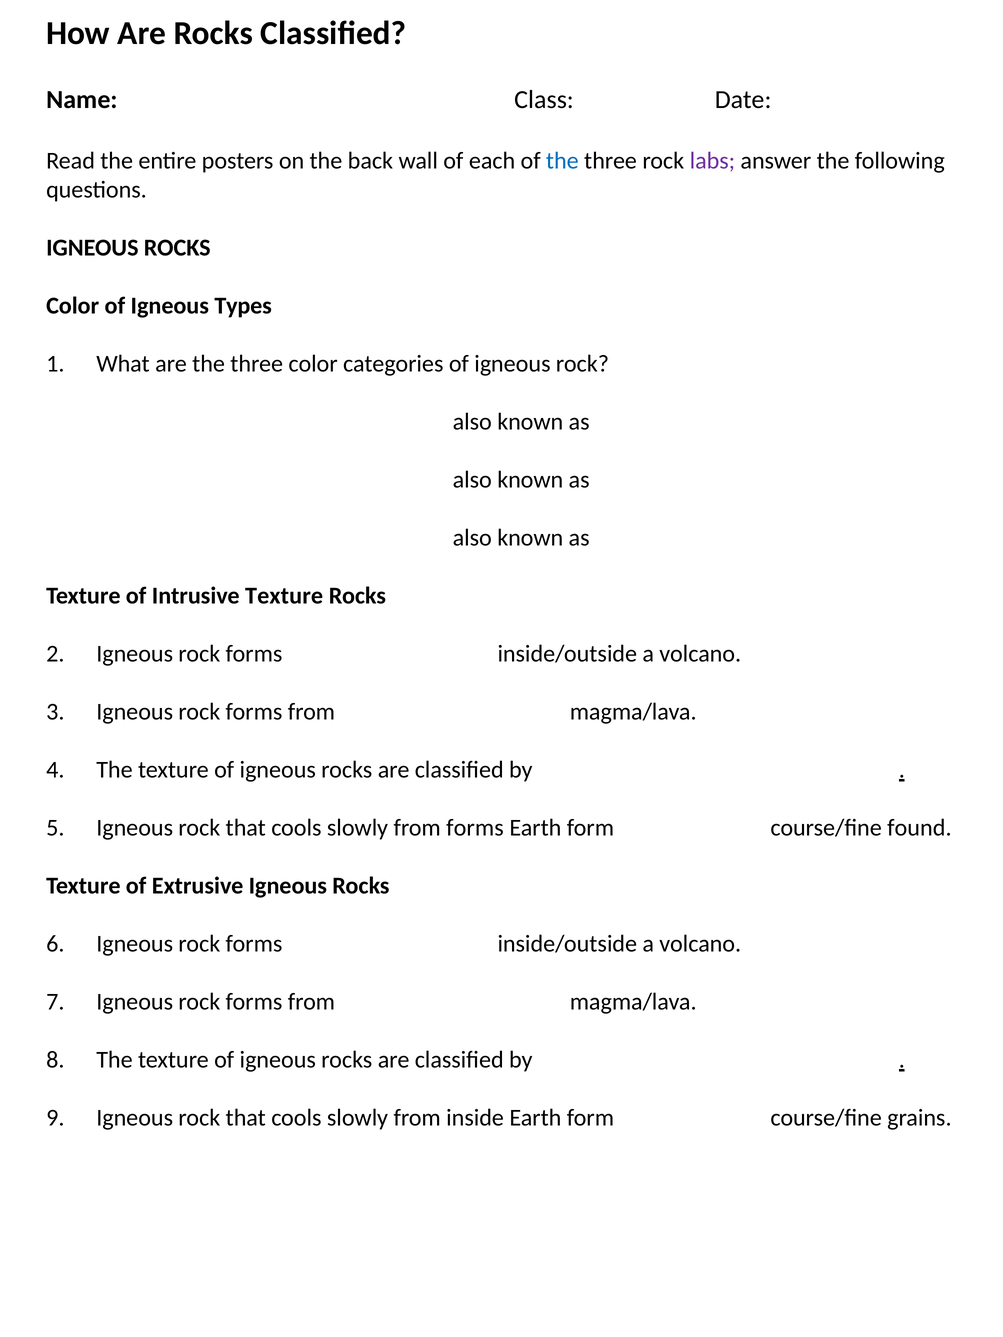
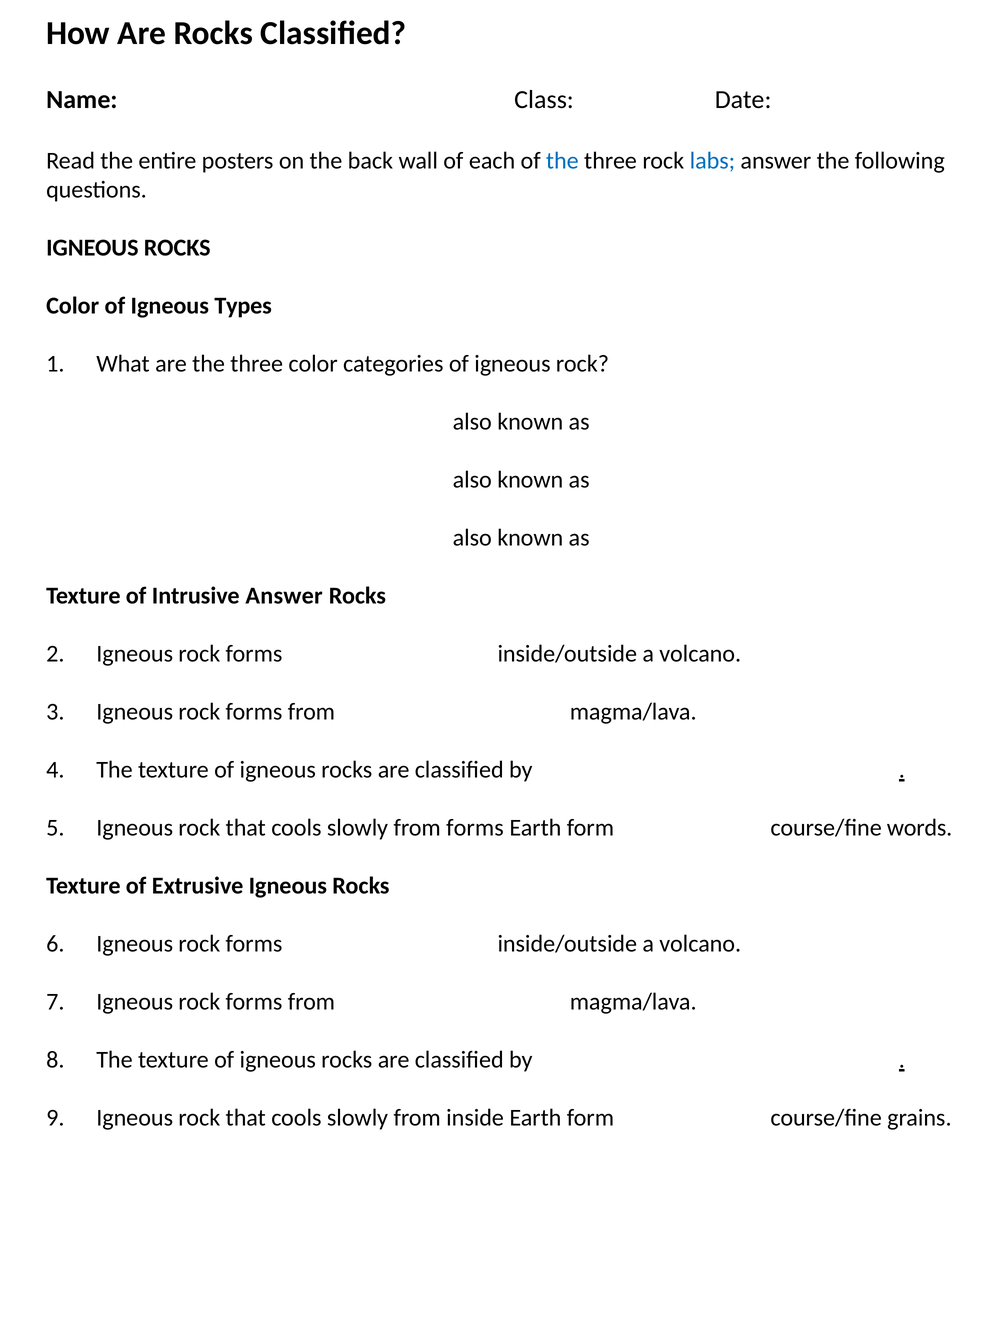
labs colour: purple -> blue
Intrusive Texture: Texture -> Answer
found: found -> words
